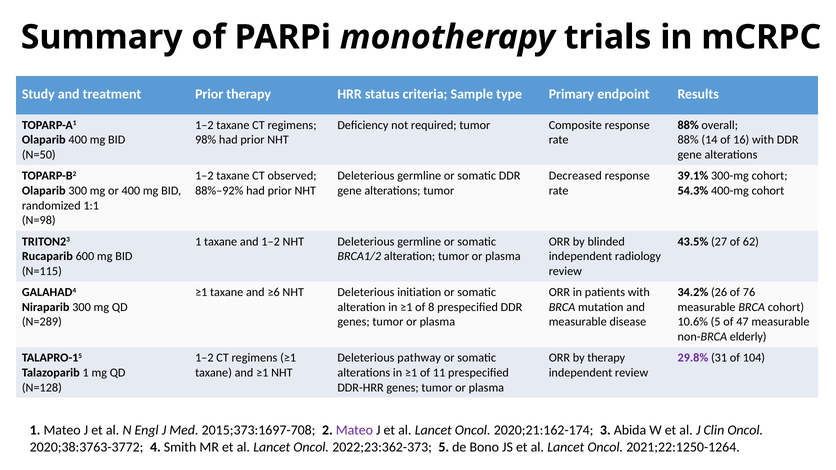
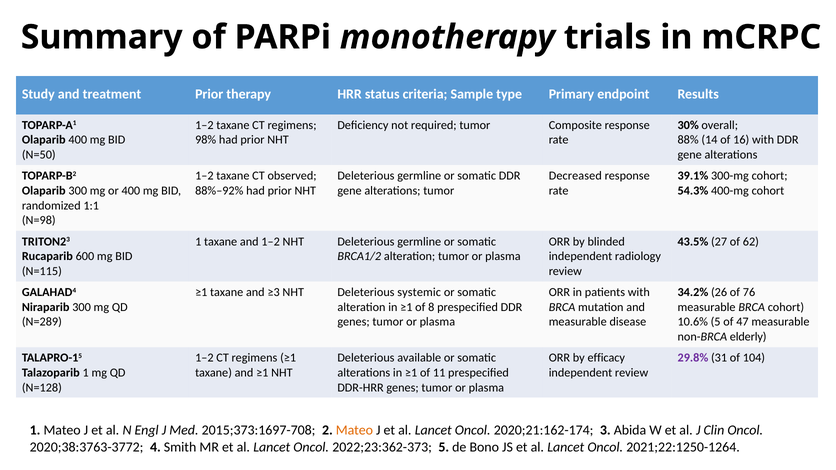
88% at (688, 125): 88% -> 30%
≥6: ≥6 -> ≥3
initiation: initiation -> systemic
pathway: pathway -> available
by therapy: therapy -> efficacy
Mateo at (354, 430) colour: purple -> orange
